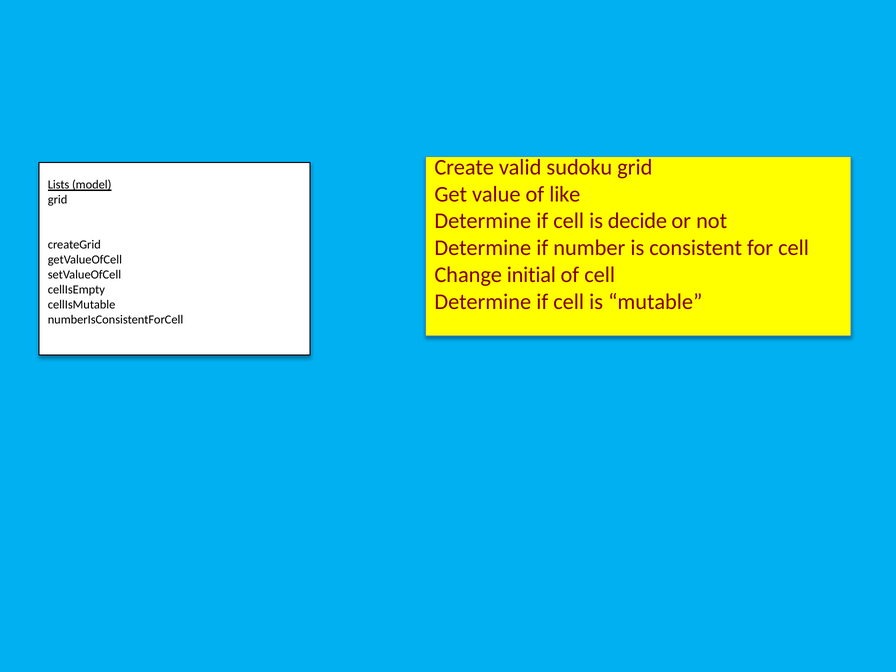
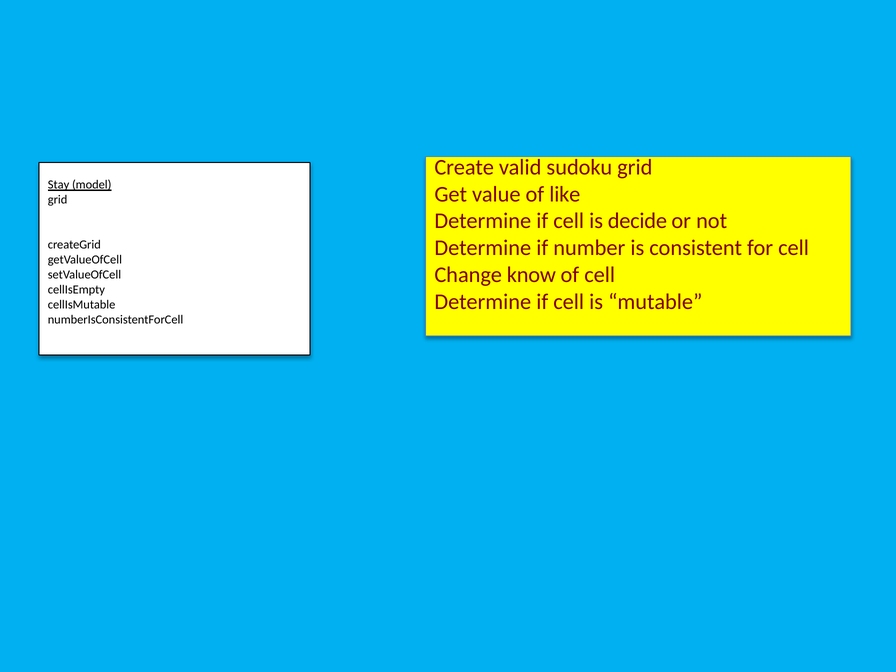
Lists: Lists -> Stay
initial: initial -> know
